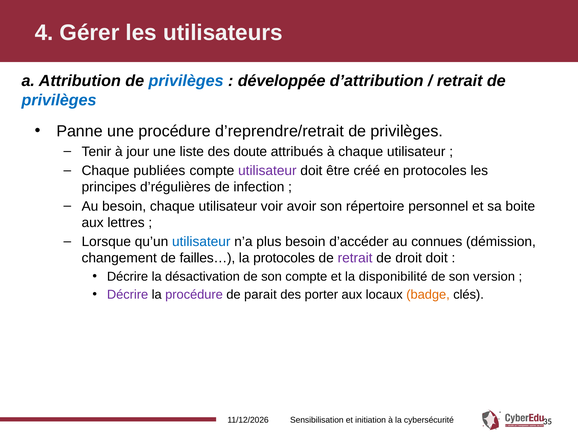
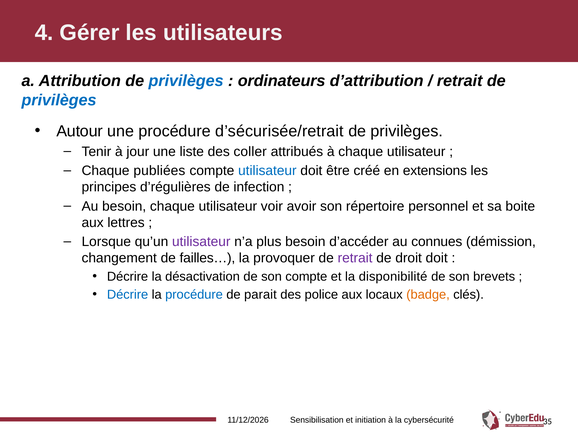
développée: développée -> ordinateurs
Panne: Panne -> Autour
d’reprendre/retrait: d’reprendre/retrait -> d’sécurisée/retrait
doute: doute -> coller
utilisateur at (267, 170) colour: purple -> blue
en protocoles: protocoles -> extensions
utilisateur at (201, 241) colour: blue -> purple
la protocoles: protocoles -> provoquer
version: version -> brevets
Décrire at (128, 294) colour: purple -> blue
procédure at (194, 294) colour: purple -> blue
porter: porter -> police
